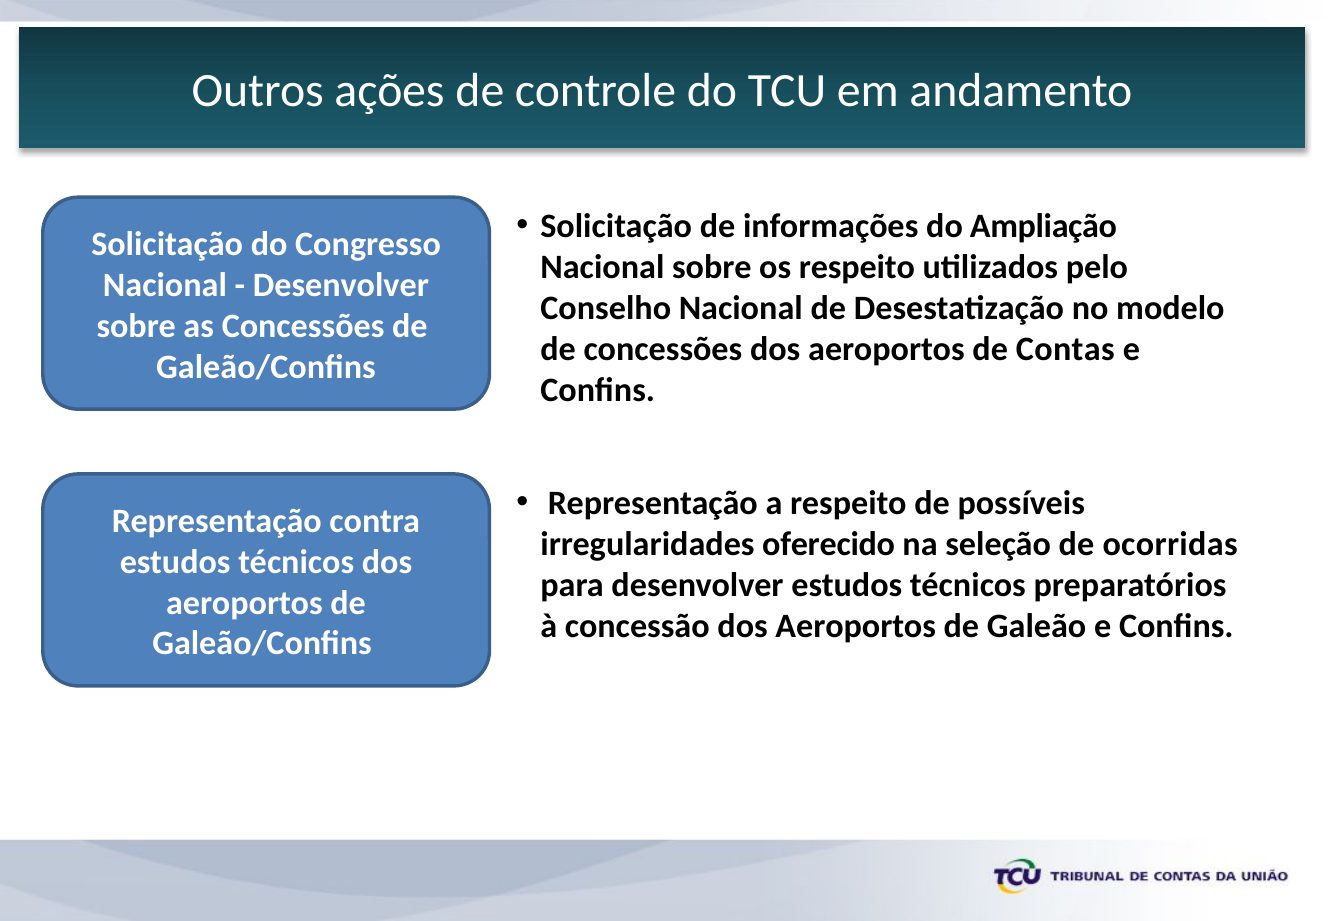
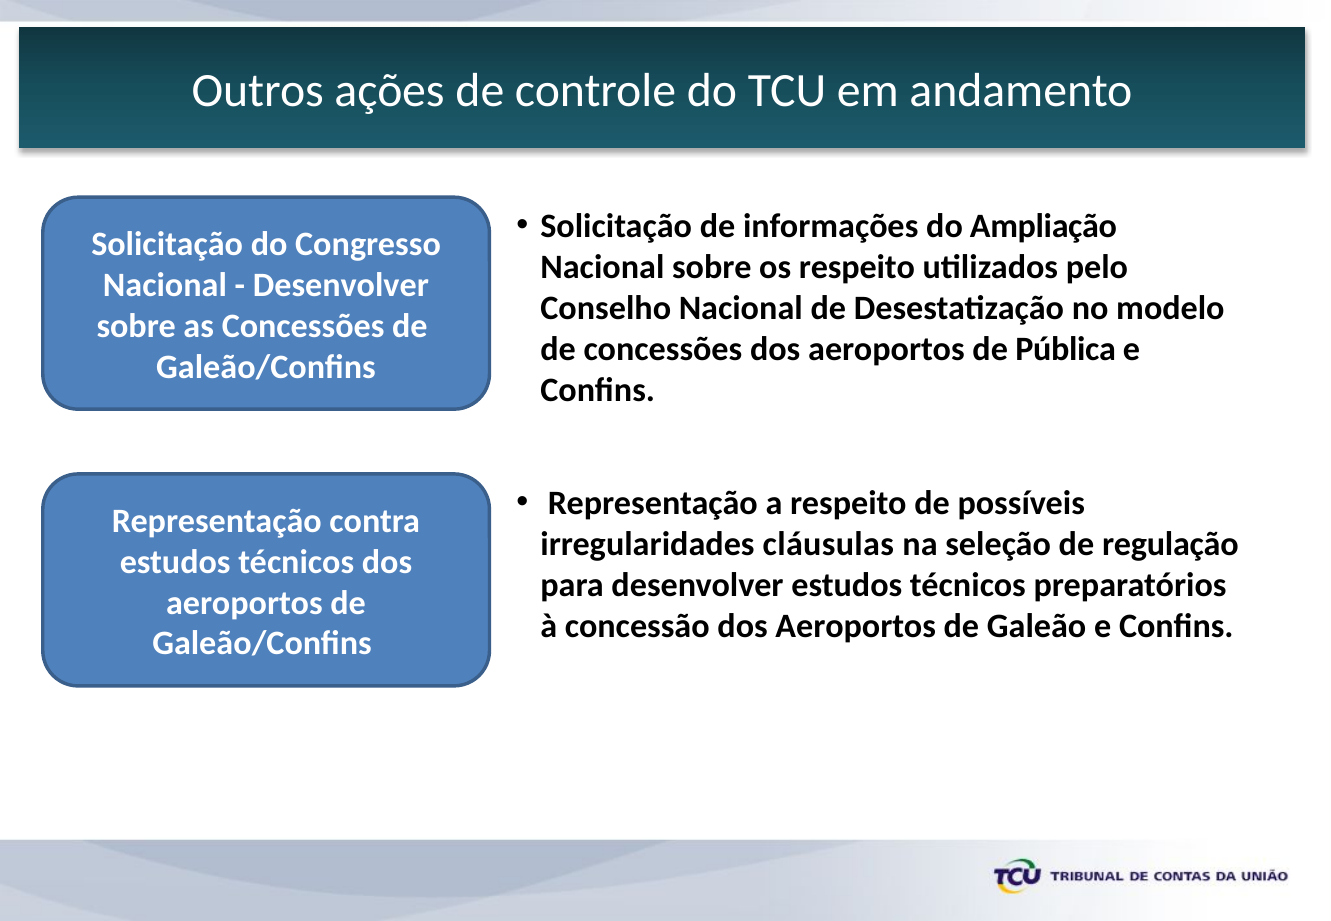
Contas: Contas -> Pública
oferecido: oferecido -> cláusulas
ocorridas: ocorridas -> regulação
